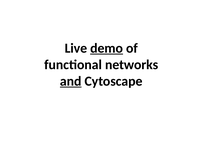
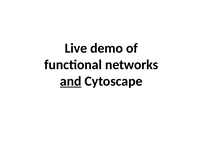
demo underline: present -> none
